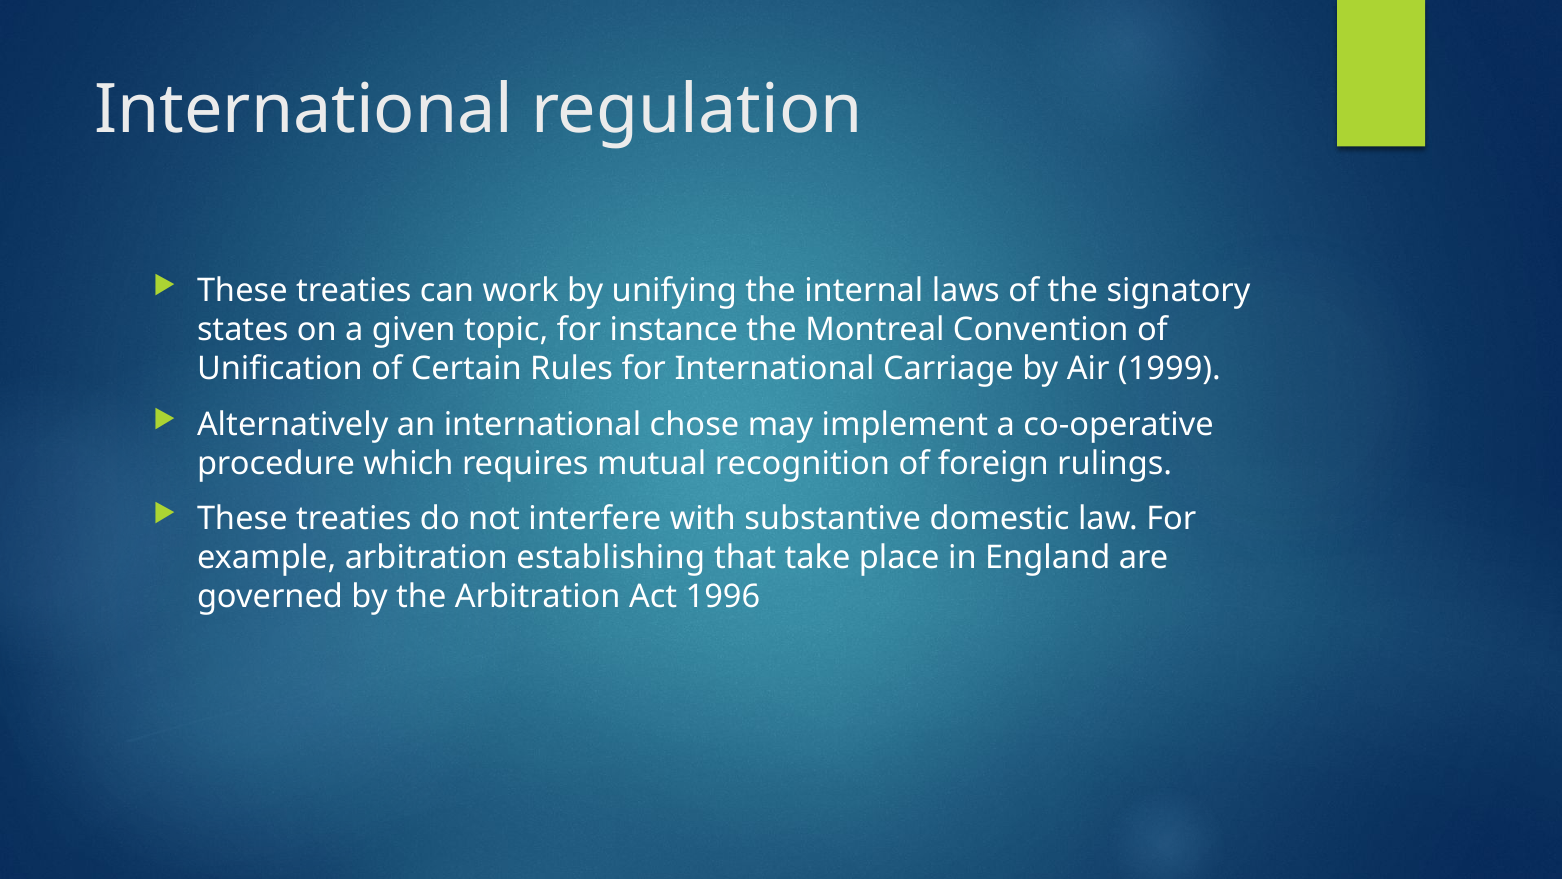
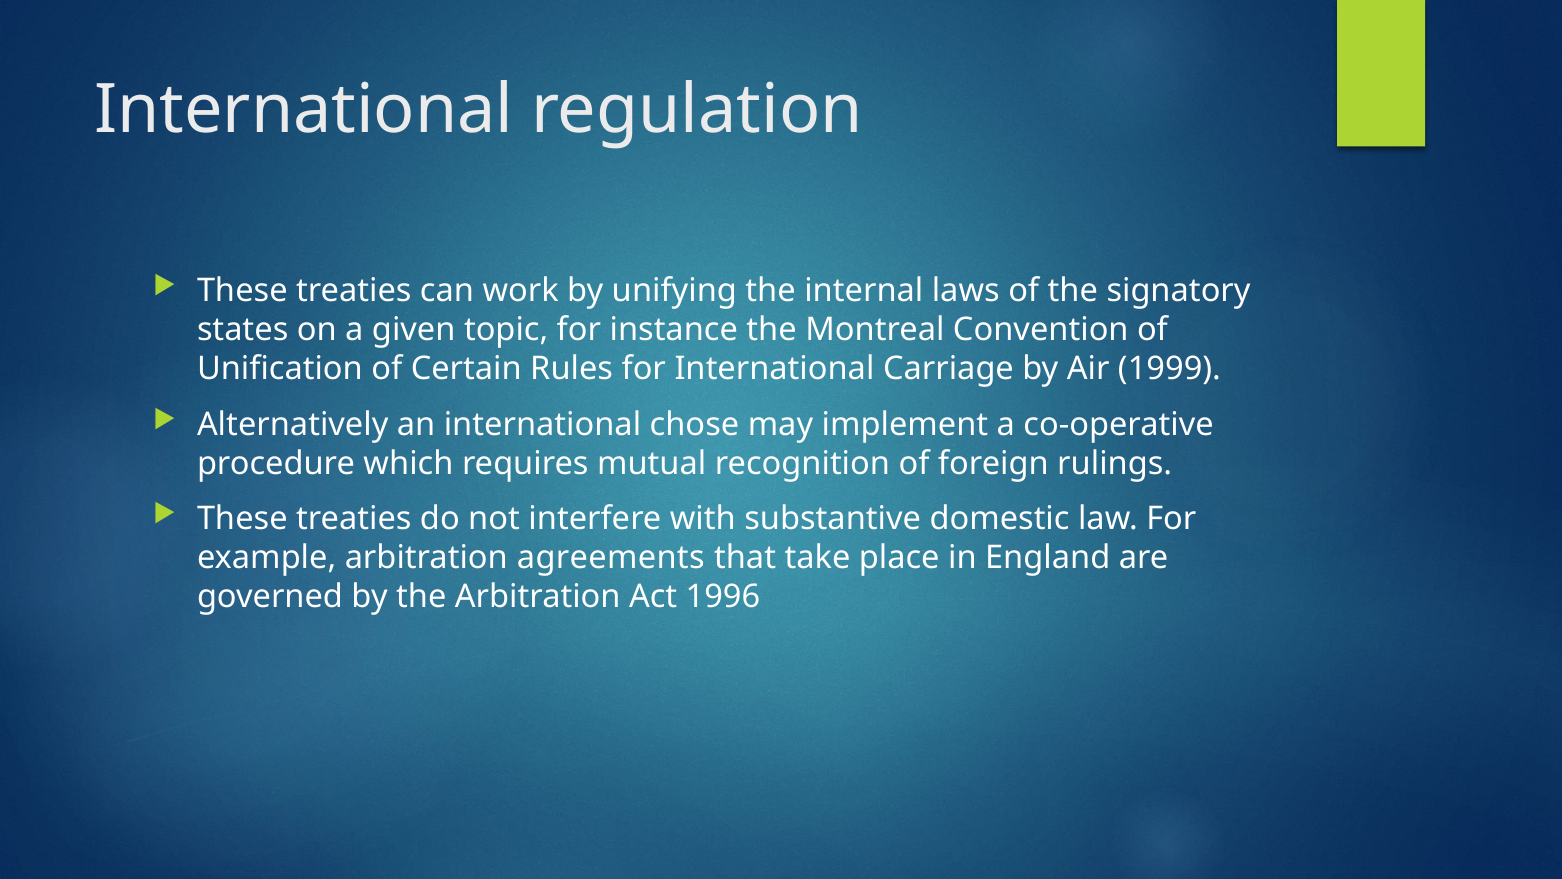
establishing: establishing -> agreements
